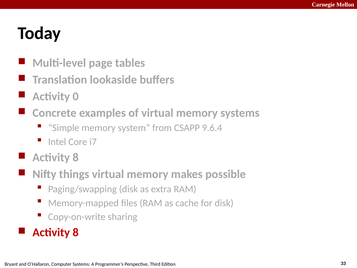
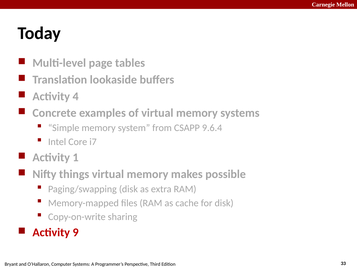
0: 0 -> 4
8 at (76, 157): 8 -> 1
8 at (76, 232): 8 -> 9
